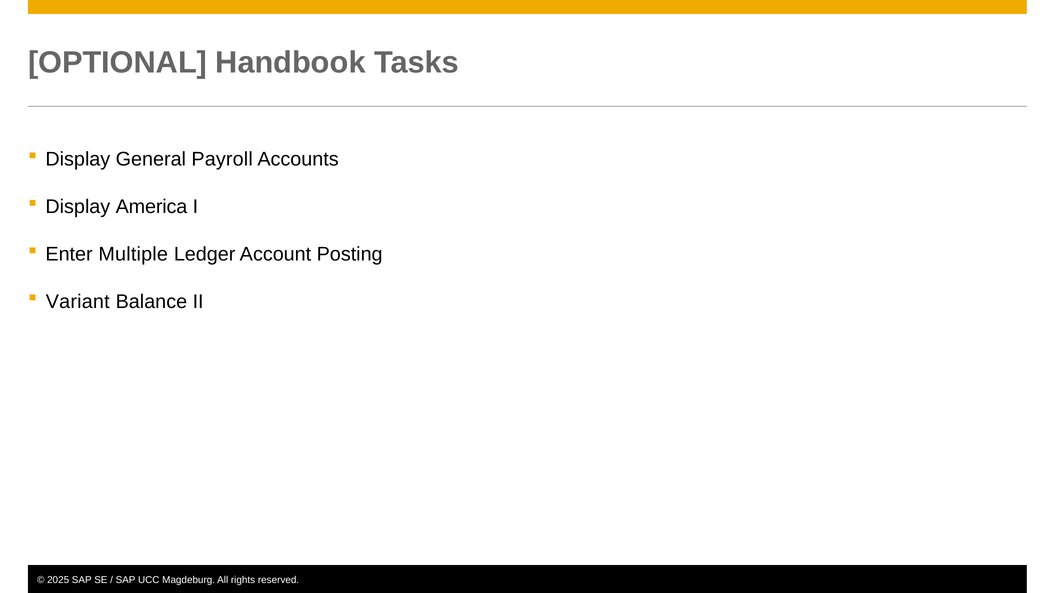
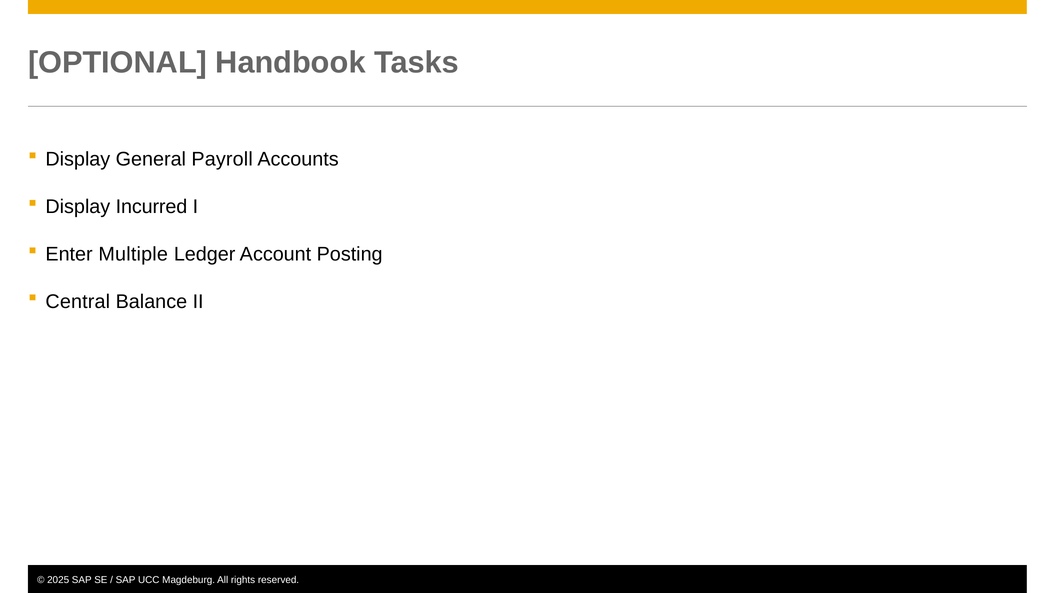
America: America -> Incurred
Variant: Variant -> Central
